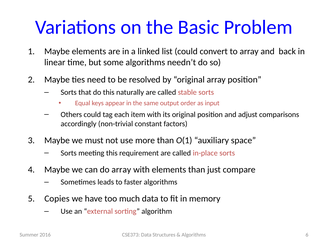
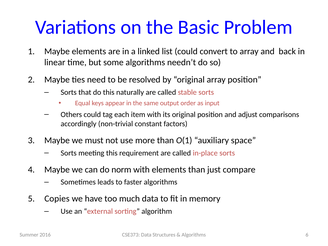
do array: array -> norm
